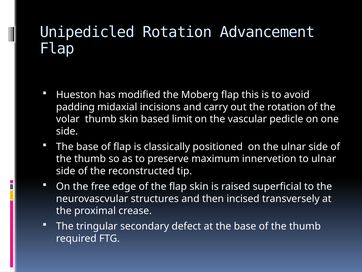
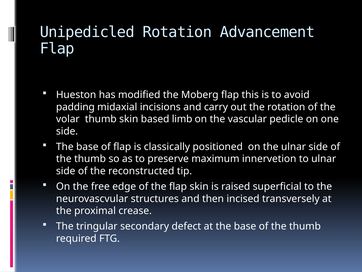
limit: limit -> limb
